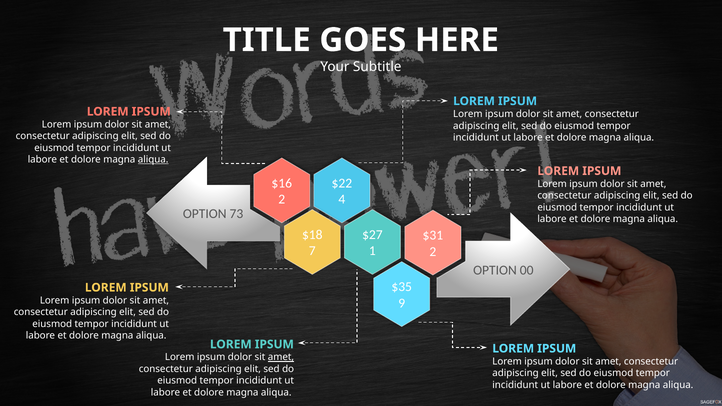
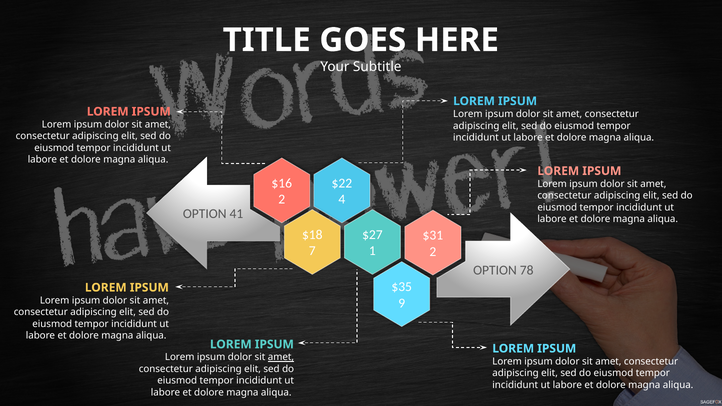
aliqua at (153, 160) underline: present -> none
73: 73 -> 41
00: 00 -> 78
